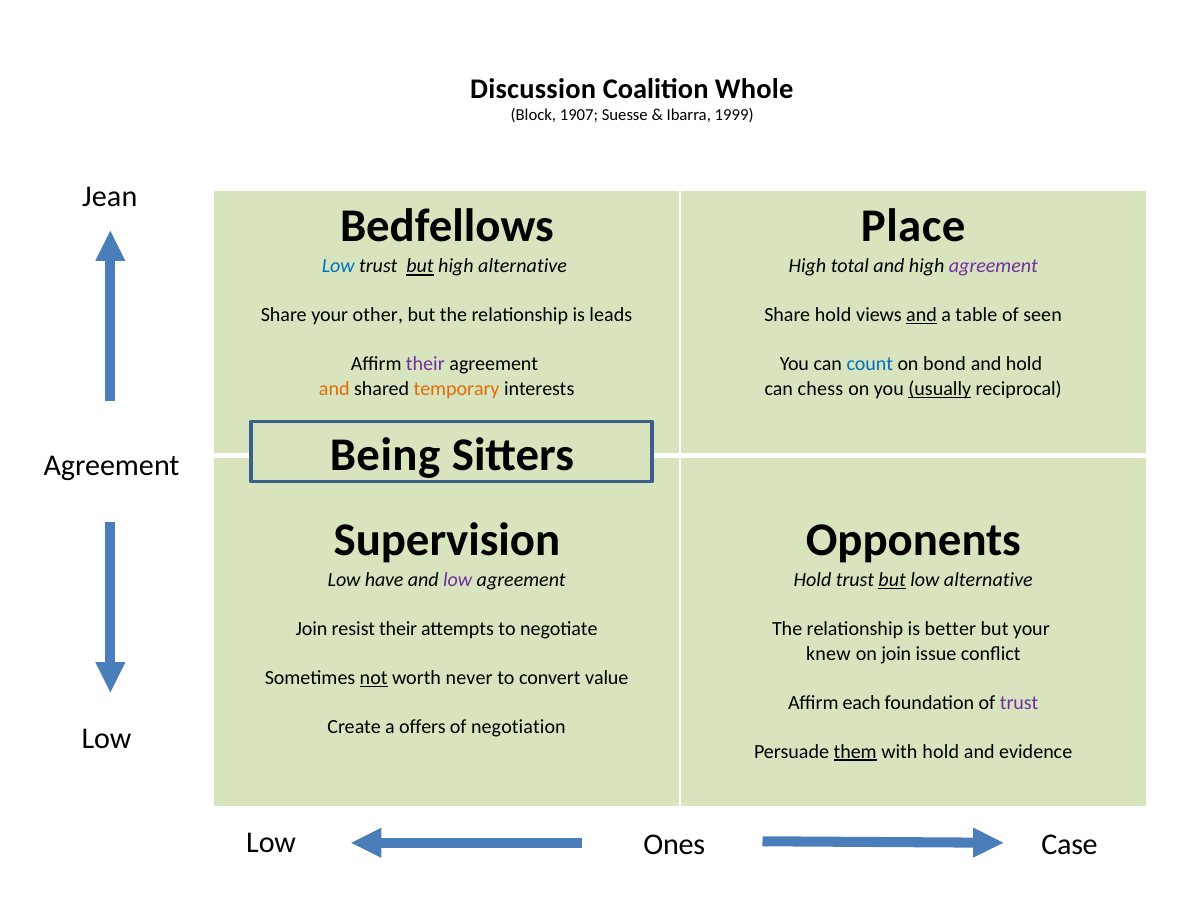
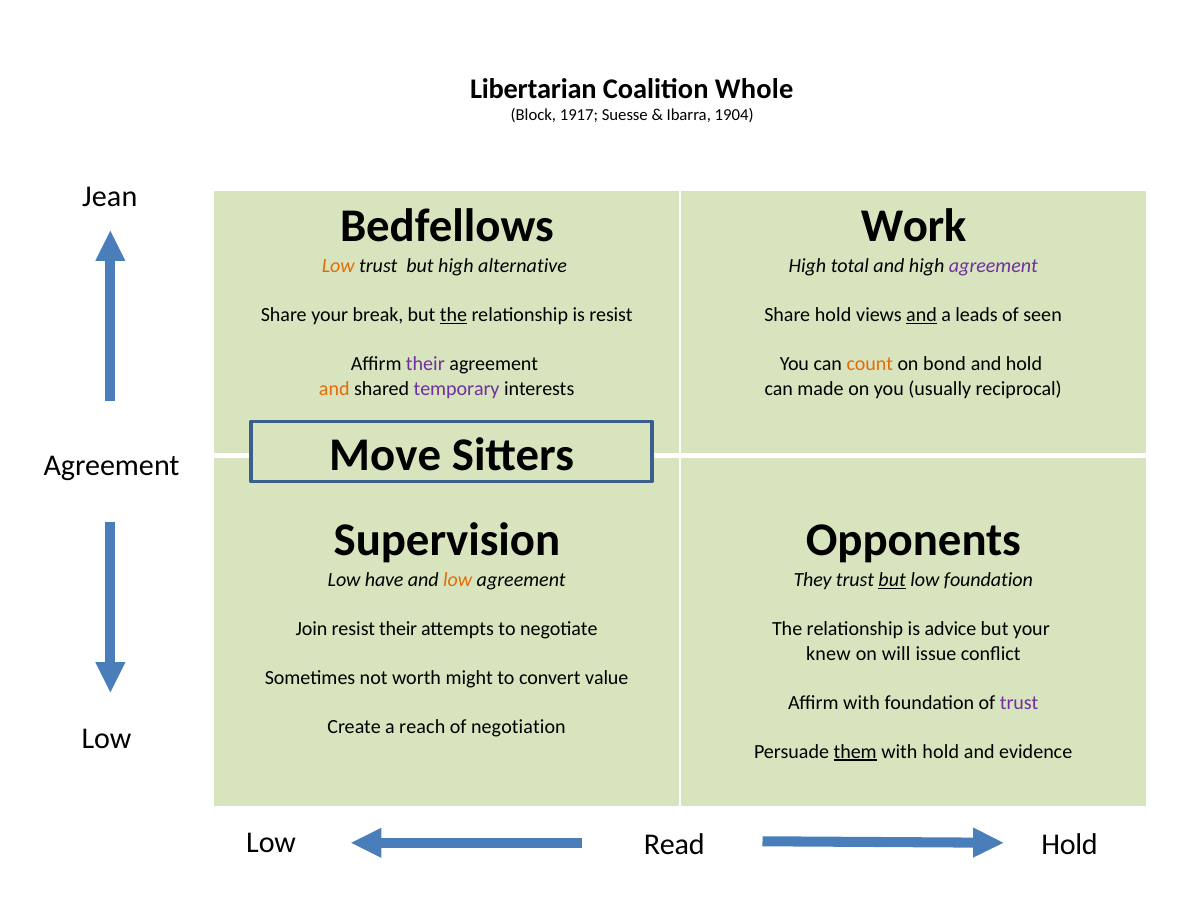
Discussion: Discussion -> Libertarian
1907: 1907 -> 1917
1999: 1999 -> 1904
Place: Place -> Work
Low at (338, 266) colour: blue -> orange
but at (420, 266) underline: present -> none
other: other -> break
the at (454, 315) underline: none -> present
is leads: leads -> resist
table: table -> leads
count colour: blue -> orange
temporary colour: orange -> purple
chess: chess -> made
usually underline: present -> none
Being: Being -> Move
low at (458, 580) colour: purple -> orange
Hold at (813, 580): Hold -> They
low alternative: alternative -> foundation
better: better -> advice
on join: join -> will
not underline: present -> none
never: never -> might
Affirm each: each -> with
offers: offers -> reach
Low Case: Case -> Hold
Ones: Ones -> Read
